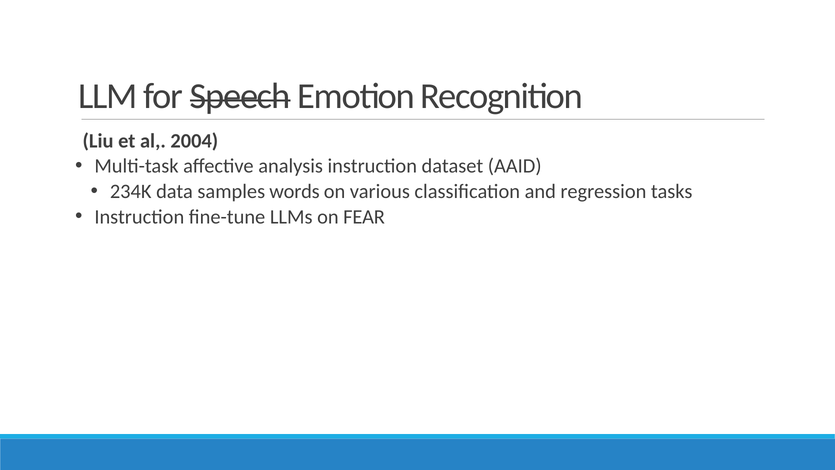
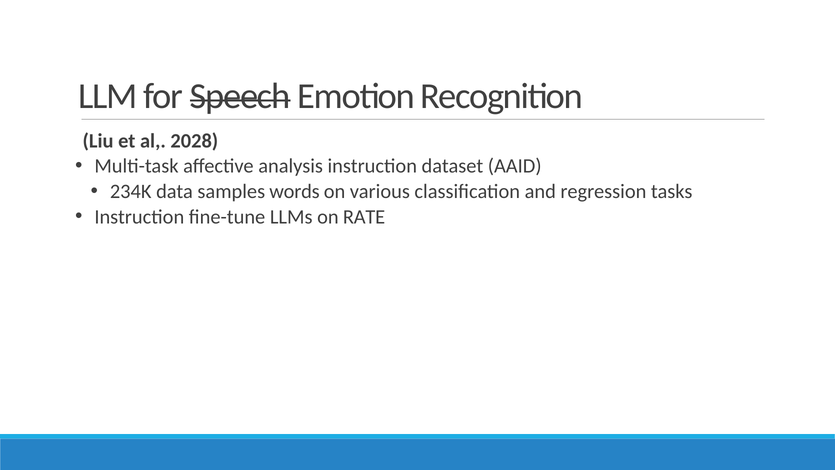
2004: 2004 -> 2028
FEAR: FEAR -> RATE
